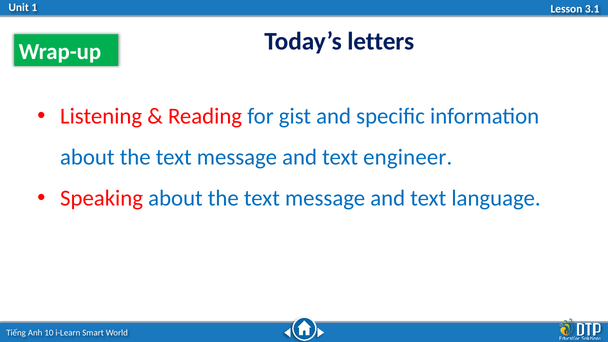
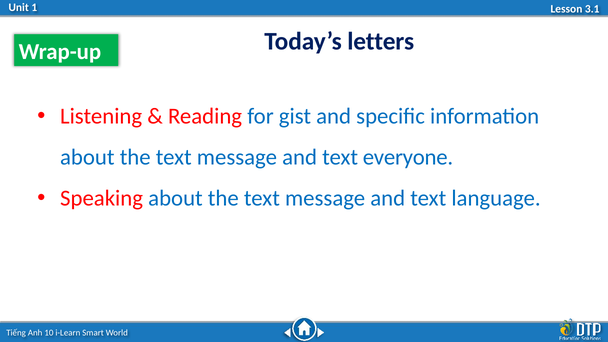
engineer: engineer -> everyone
